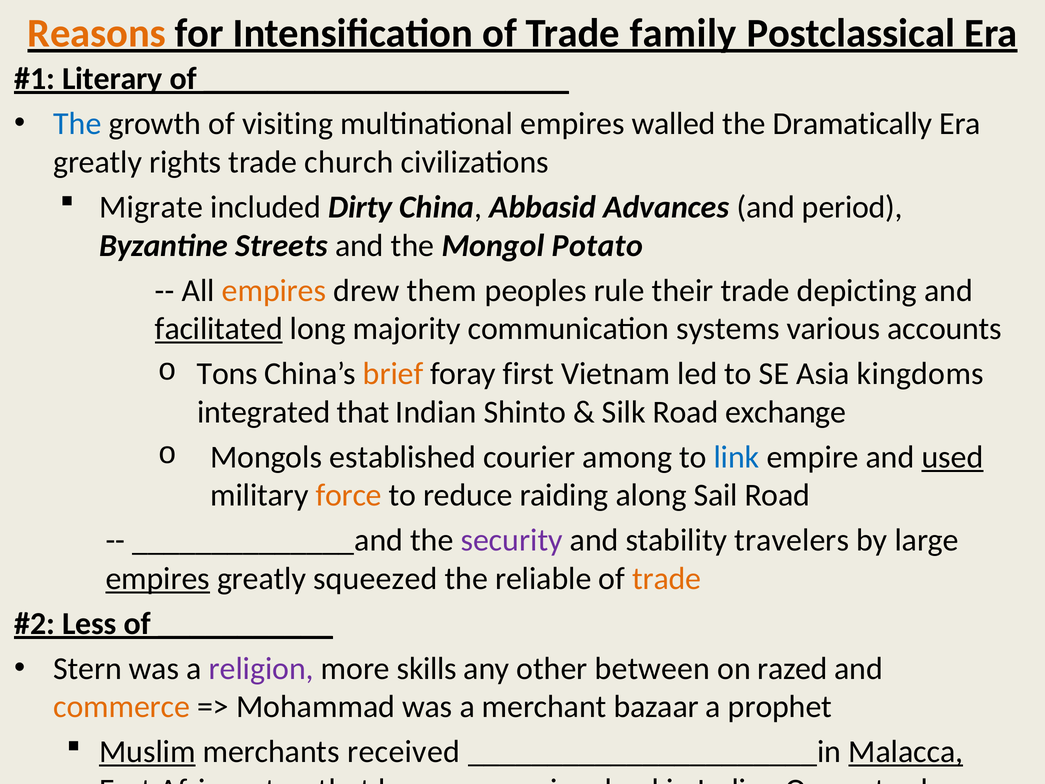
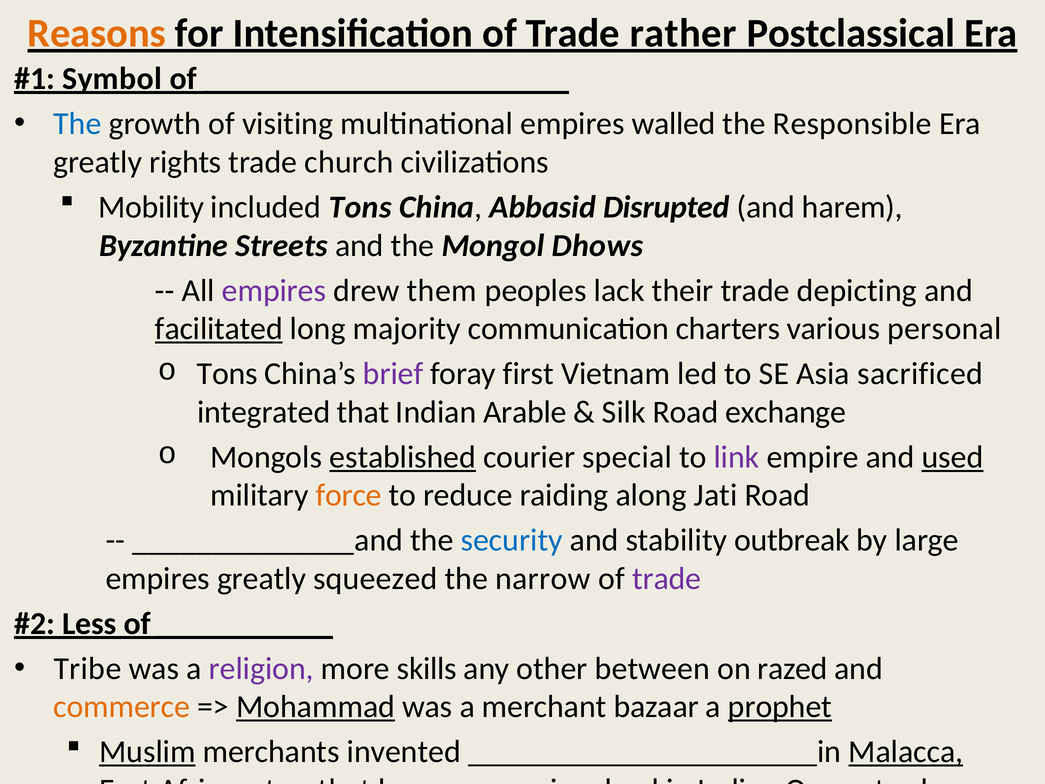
family: family -> rather
Literary: Literary -> Symbol
Dramatically: Dramatically -> Responsible
Migrate: Migrate -> Mobility
included Dirty: Dirty -> Tons
Advances: Advances -> Disrupted
period: period -> harem
Potato: Potato -> Dhows
empires at (274, 290) colour: orange -> purple
rule: rule -> lack
systems: systems -> charters
accounts: accounts -> personal
brief colour: orange -> purple
kingdoms: kingdoms -> sacrificed
Shinto: Shinto -> Arable
established underline: none -> present
among: among -> special
link colour: blue -> purple
Sail: Sail -> Jati
security colour: purple -> blue
travelers: travelers -> outbreak
empires at (158, 578) underline: present -> none
reliable: reliable -> narrow
trade at (667, 578) colour: orange -> purple
Stern: Stern -> Tribe
Mohammad underline: none -> present
prophet underline: none -> present
received: received -> invented
